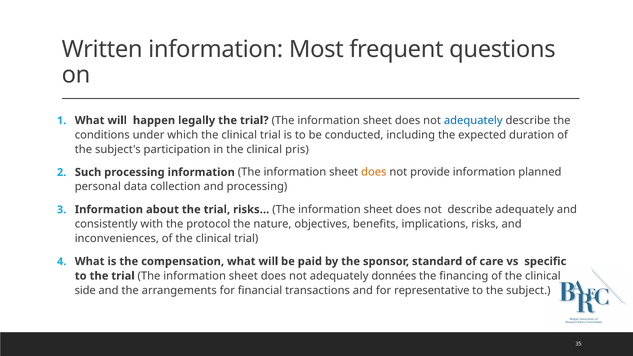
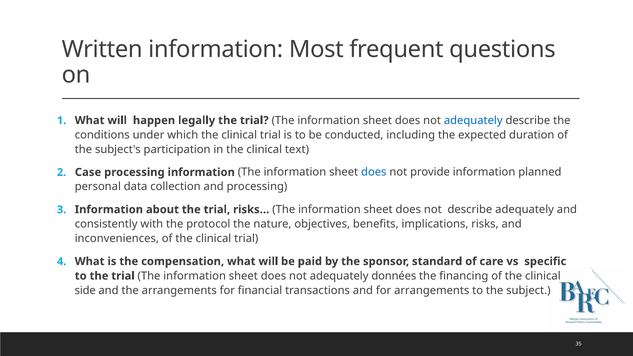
pris: pris -> text
Such: Such -> Case
does at (374, 172) colour: orange -> blue
for representative: representative -> arrangements
